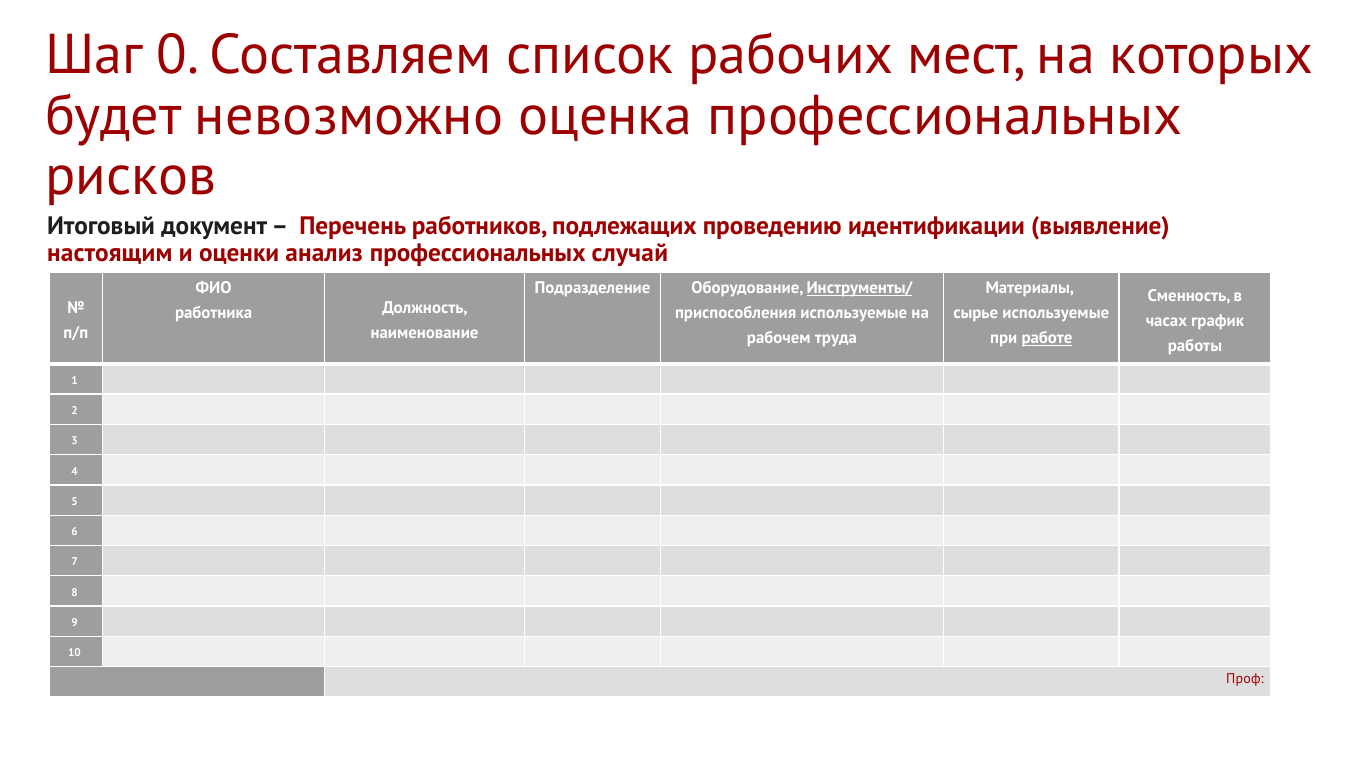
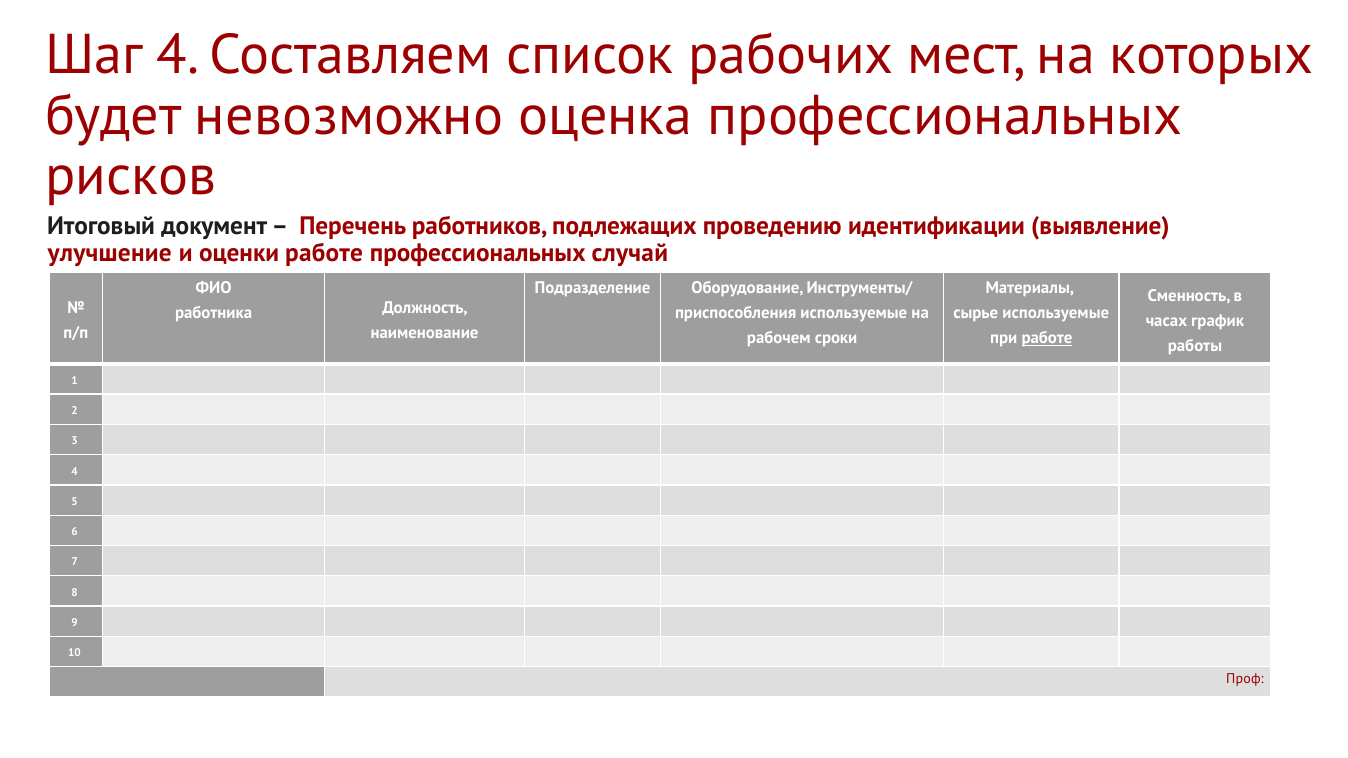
Шаг 0: 0 -> 4
настоящим: настоящим -> улучшение
оценки анализ: анализ -> работе
Инструменты/ underline: present -> none
труда: труда -> сроки
